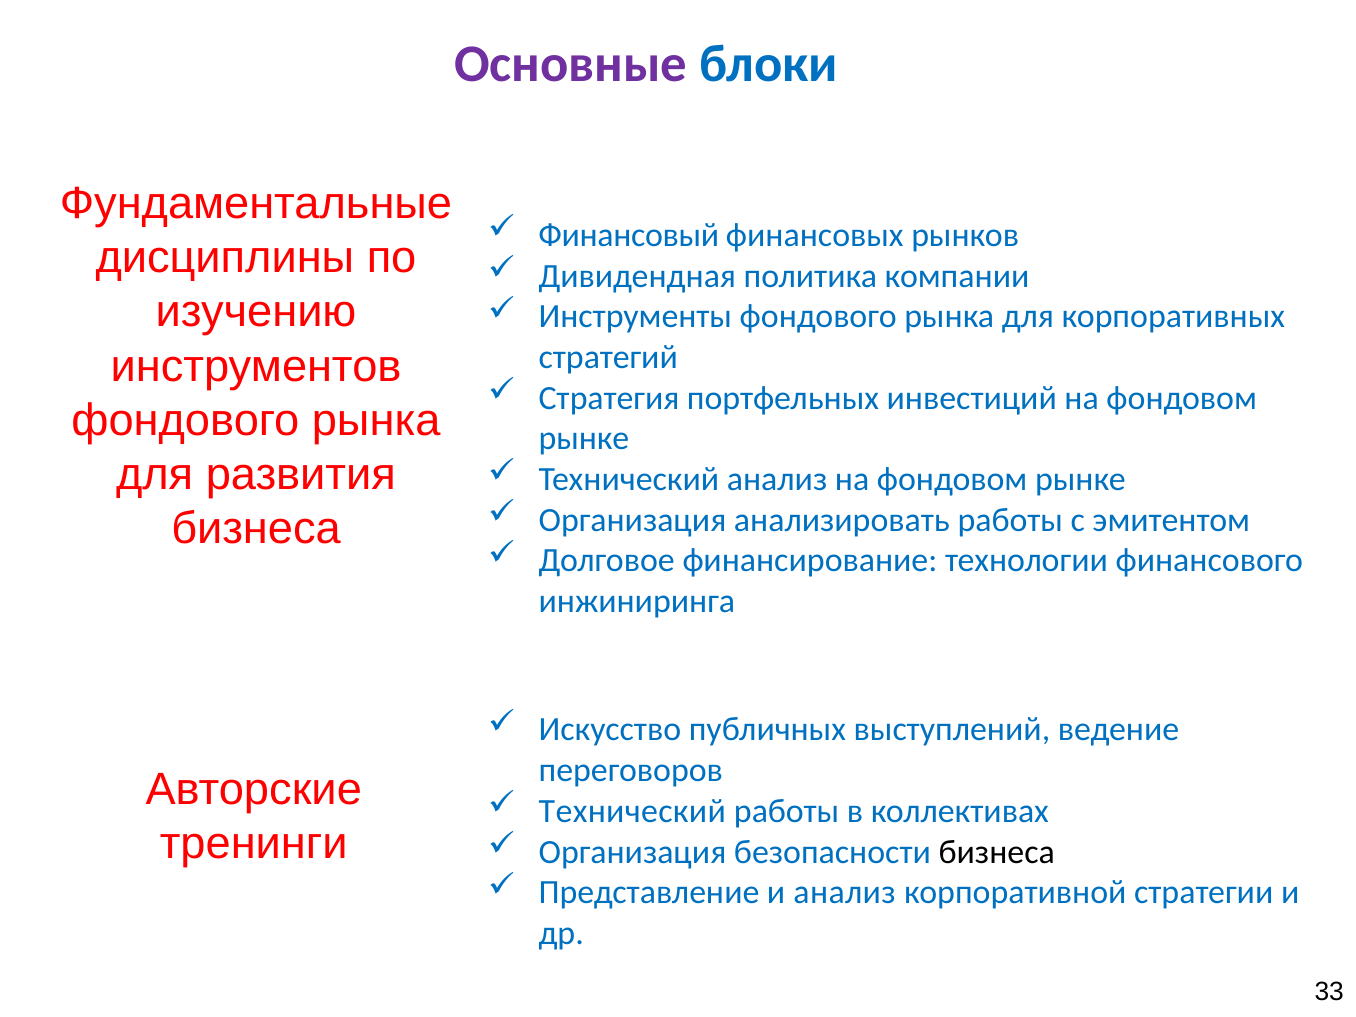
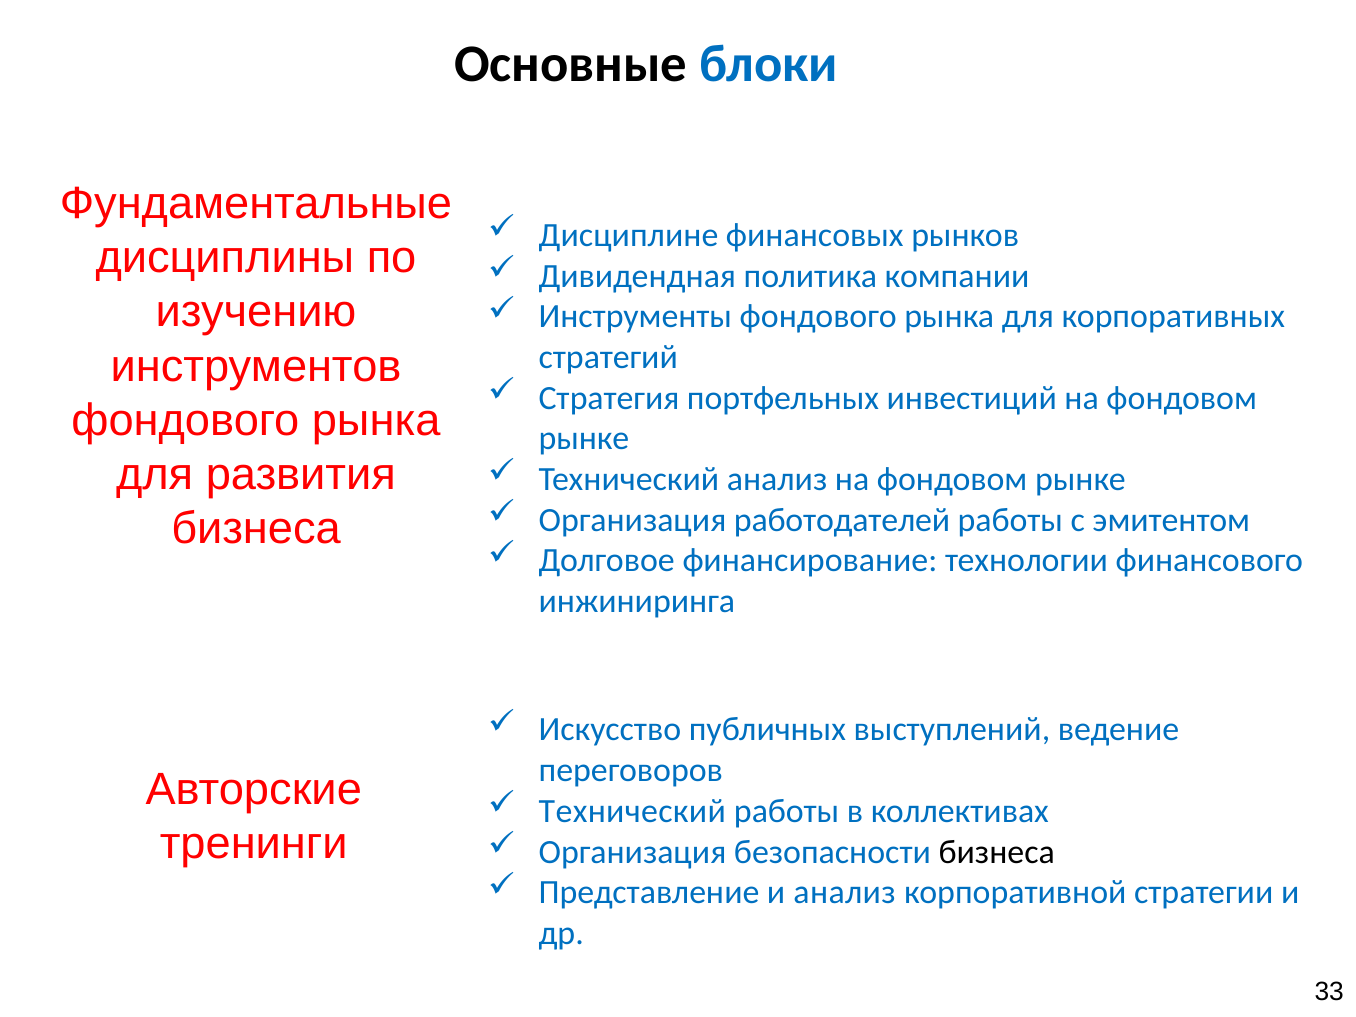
Основные colour: purple -> black
Финансовый: Финансовый -> Дисциплине
анализировать: анализировать -> работодателей
